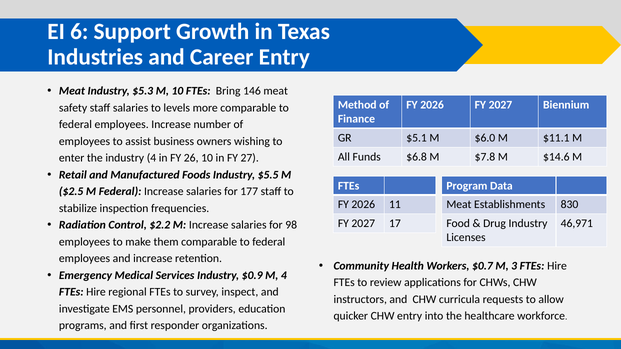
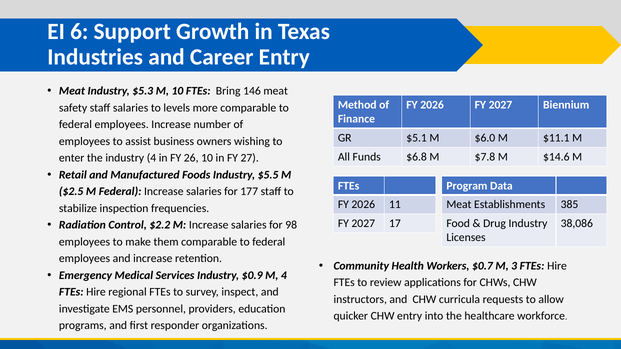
830: 830 -> 385
46,971: 46,971 -> 38,086
